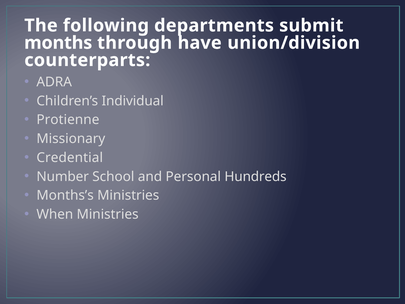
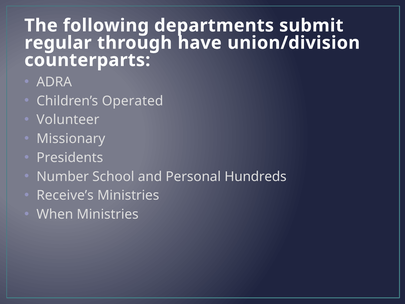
months: months -> regular
Individual: Individual -> Operated
Protienne: Protienne -> Volunteer
Credential: Credential -> Presidents
Months’s: Months’s -> Receive’s
